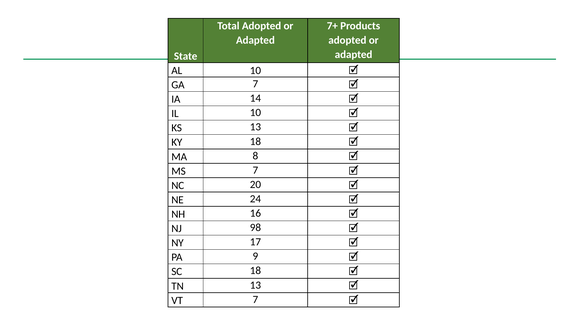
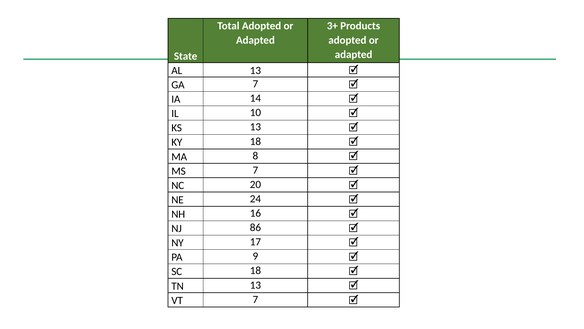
7+: 7+ -> 3+
AL 10: 10 -> 13
98: 98 -> 86
